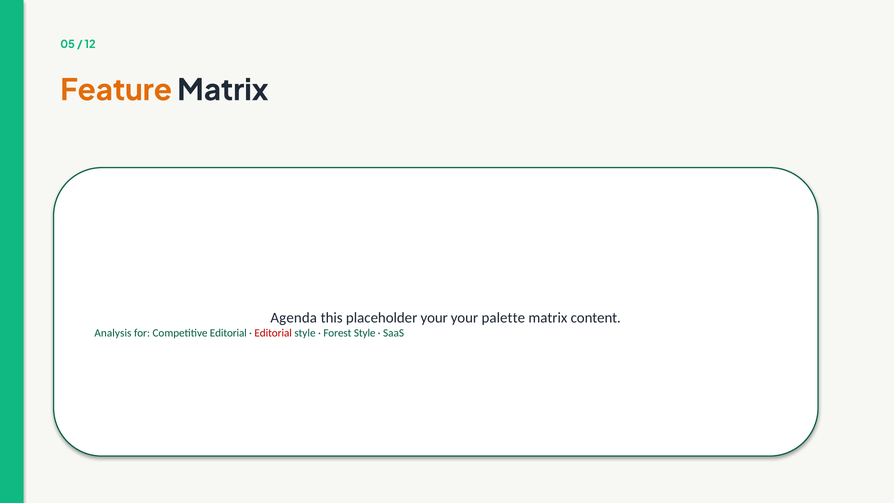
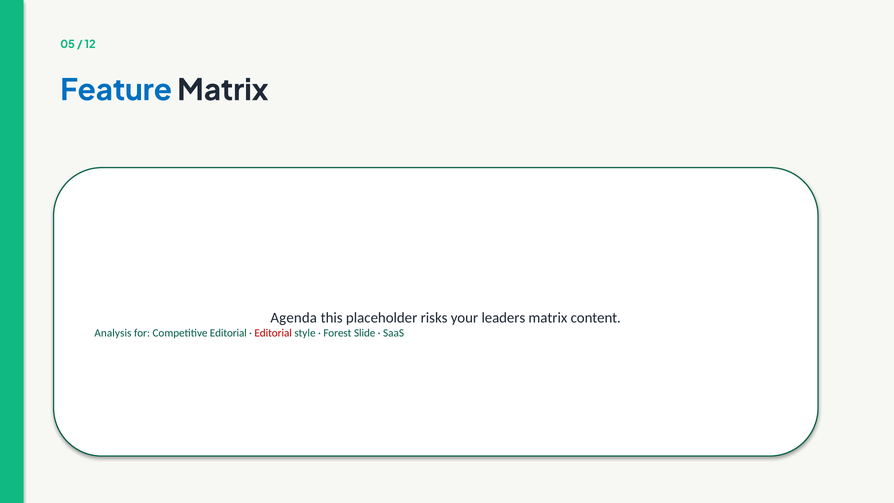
Feature colour: orange -> blue
placeholder your: your -> risks
palette: palette -> leaders
Forest Style: Style -> Slide
